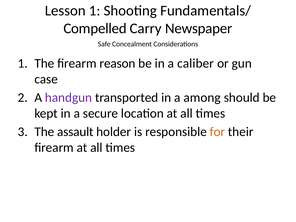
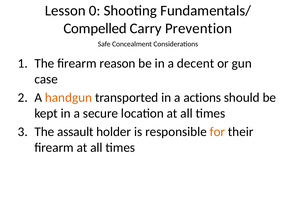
Lesson 1: 1 -> 0
Newspaper: Newspaper -> Prevention
caliber: caliber -> decent
handgun colour: purple -> orange
among: among -> actions
